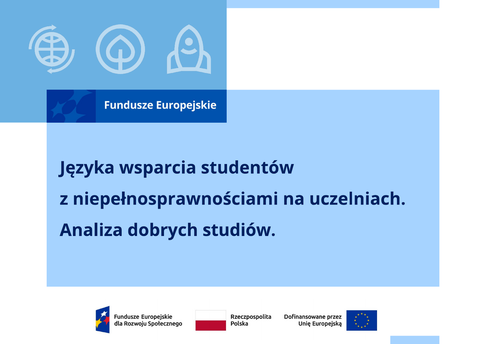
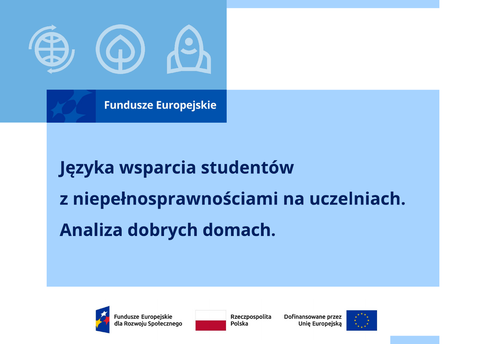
studiów: studiów -> domach
